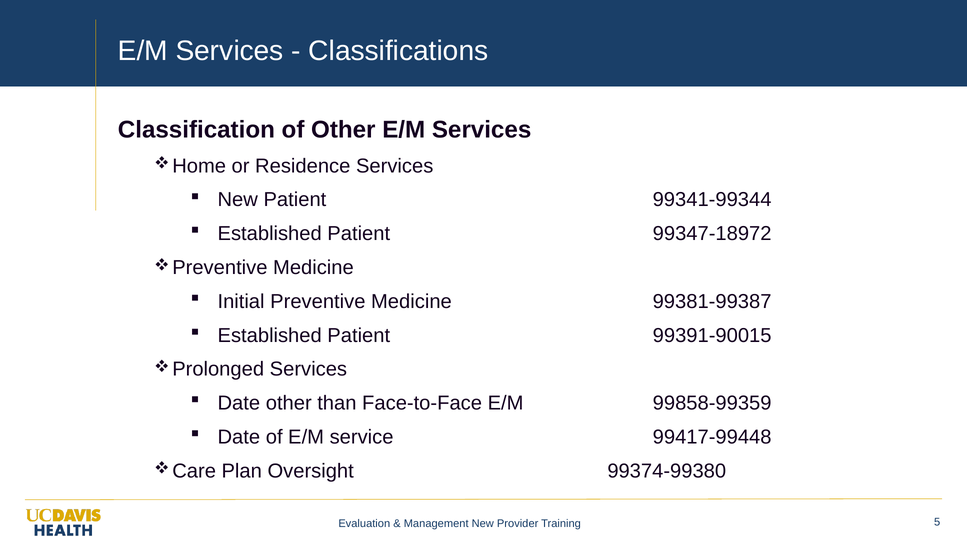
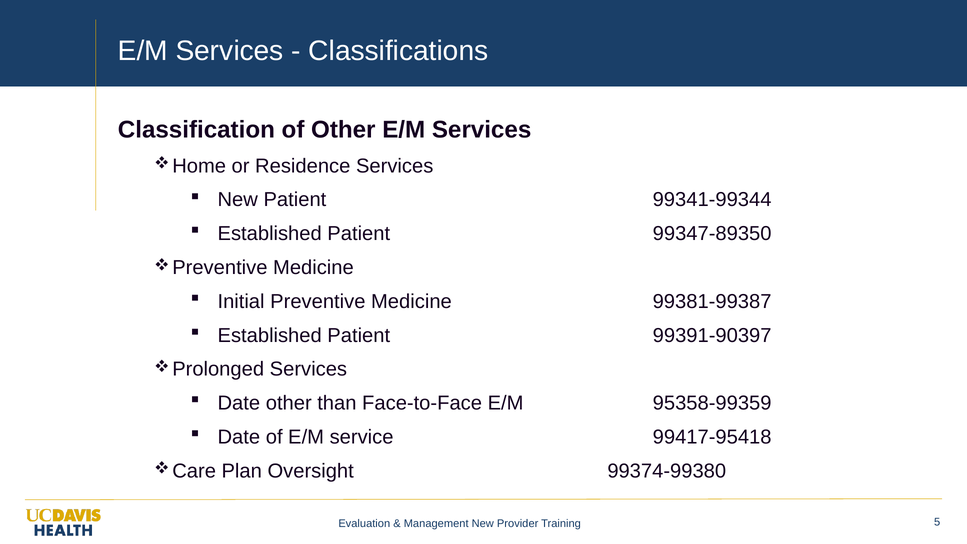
99347-18972: 99347-18972 -> 99347-89350
99391-90015: 99391-90015 -> 99391-90397
99858-99359: 99858-99359 -> 95358-99359
99417-99448: 99417-99448 -> 99417-95418
